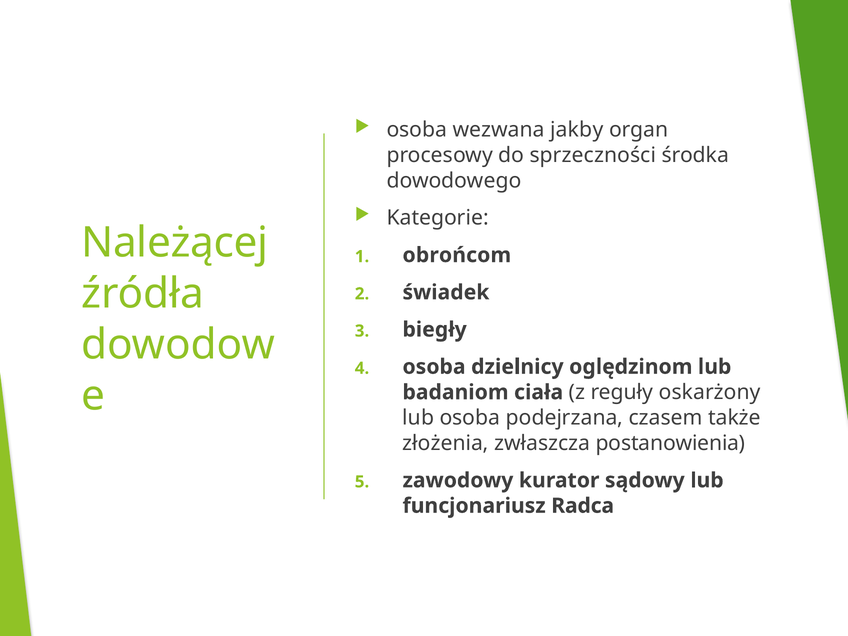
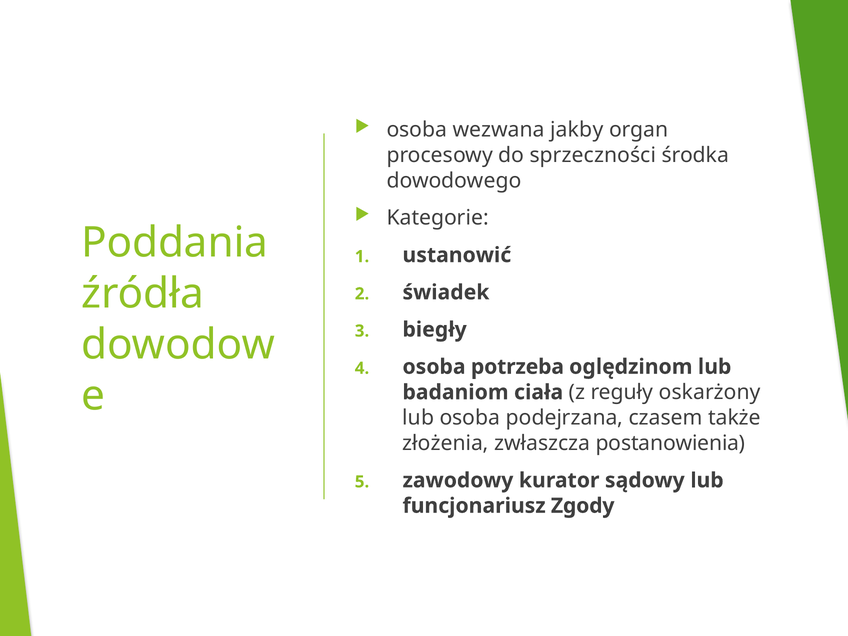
Należącej: Należącej -> Poddania
obrońcom: obrońcom -> ustanowić
dzielnicy: dzielnicy -> potrzeba
Radca: Radca -> Zgody
